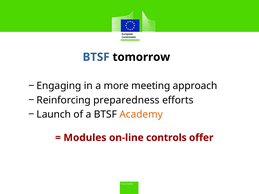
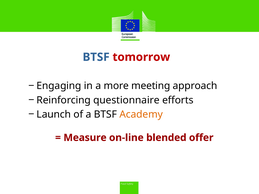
tomorrow colour: black -> red
preparedness: preparedness -> questionnaire
Modules: Modules -> Measure
controls: controls -> blended
